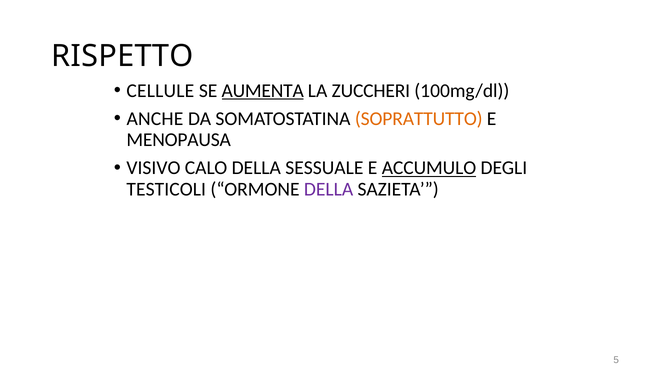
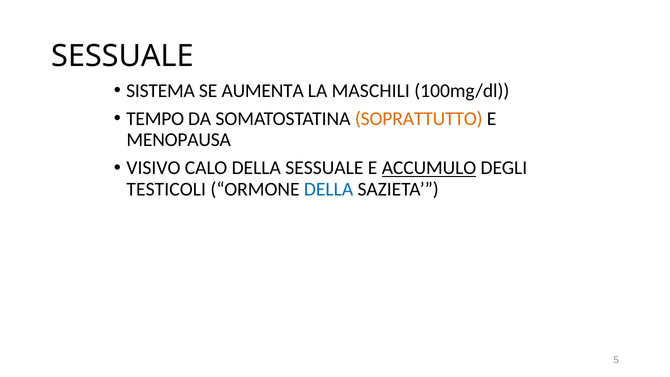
RISPETTO at (122, 56): RISPETTO -> SESSUALE
CELLULE: CELLULE -> SISTEMA
AUMENTA underline: present -> none
ZUCCHERI: ZUCCHERI -> MASCHILI
ANCHE: ANCHE -> TEMPO
DELLA at (329, 189) colour: purple -> blue
